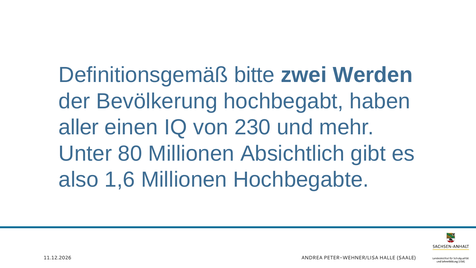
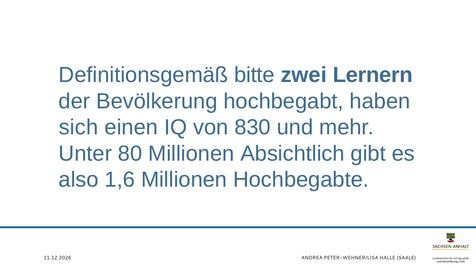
Werden: Werden -> Lernern
aller: aller -> sich
230: 230 -> 830
